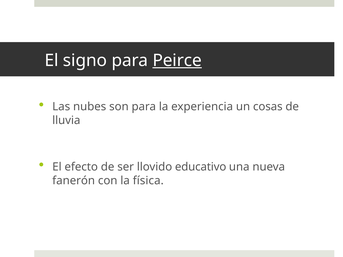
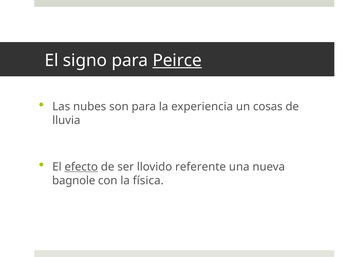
efecto underline: none -> present
educativo: educativo -> referente
fanerón: fanerón -> bagnole
